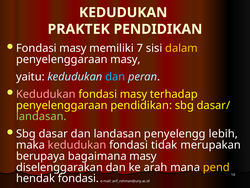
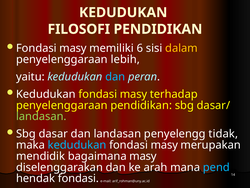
PRAKTEK: PRAKTEK -> FILOSOFI
7: 7 -> 6
penyelenggaraan masy: masy -> lebih
Kedudukan at (46, 94) colour: pink -> white
lebih: lebih -> tidak
kedudukan at (77, 145) colour: pink -> light blue
tidak at (164, 145): tidak -> masy
berupaya: berupaya -> mendidik
pend colour: yellow -> light blue
